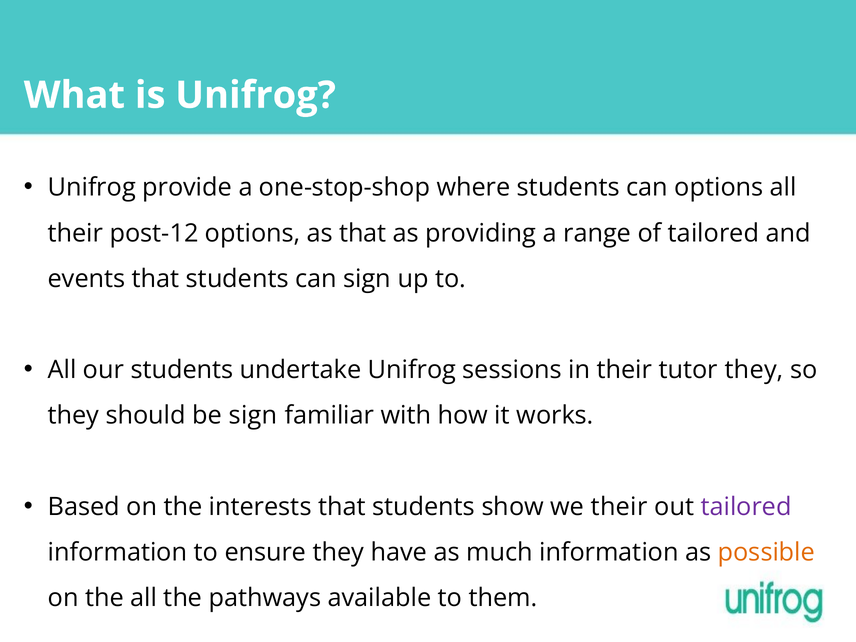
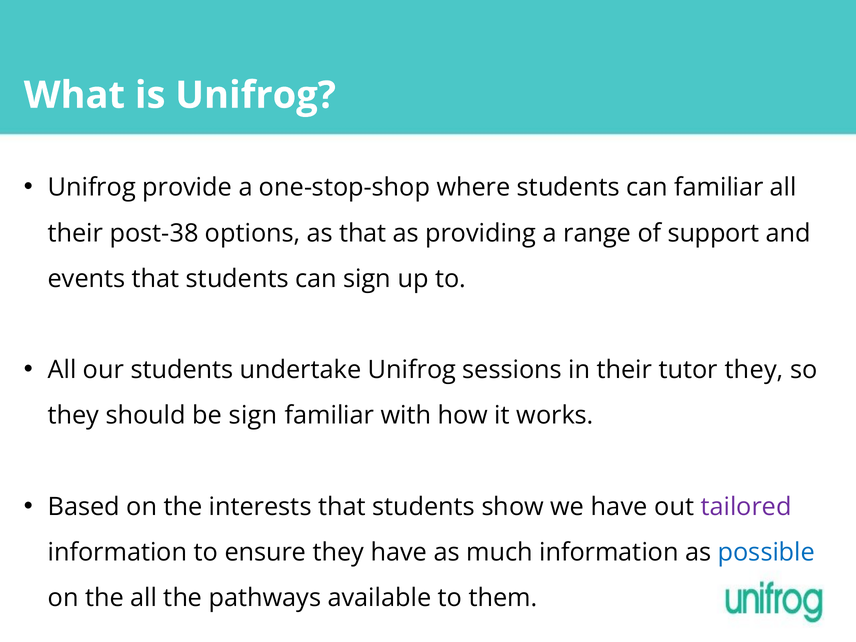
can options: options -> familiar
post-12: post-12 -> post-38
of tailored: tailored -> support
we their: their -> have
possible colour: orange -> blue
